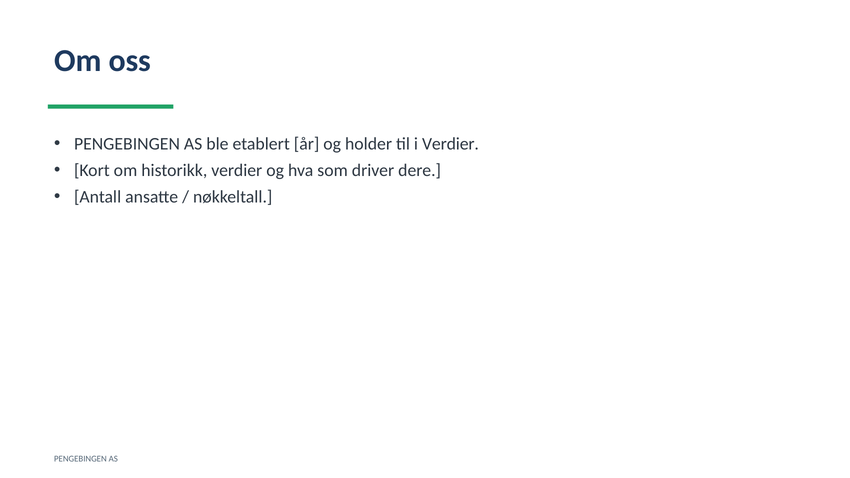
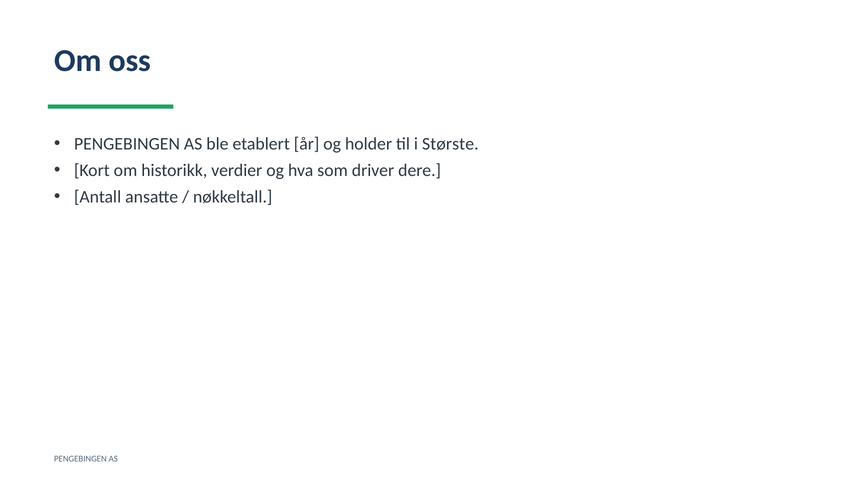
i Verdier: Verdier -> Største
